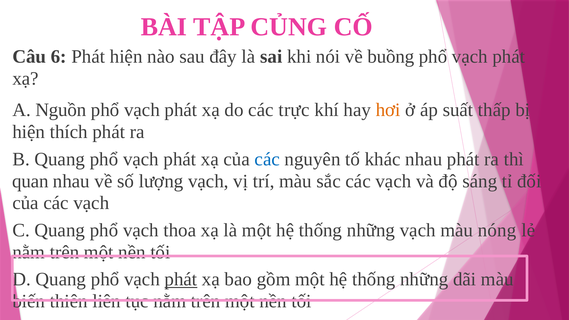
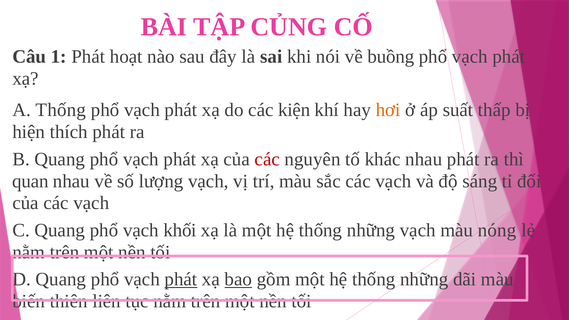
6: 6 -> 1
Phát hiện: hiện -> hoạt
A Nguồn: Nguồn -> Thống
trực: trực -> kiện
các at (267, 159) colour: blue -> red
thoa: thoa -> khối
bao underline: none -> present
